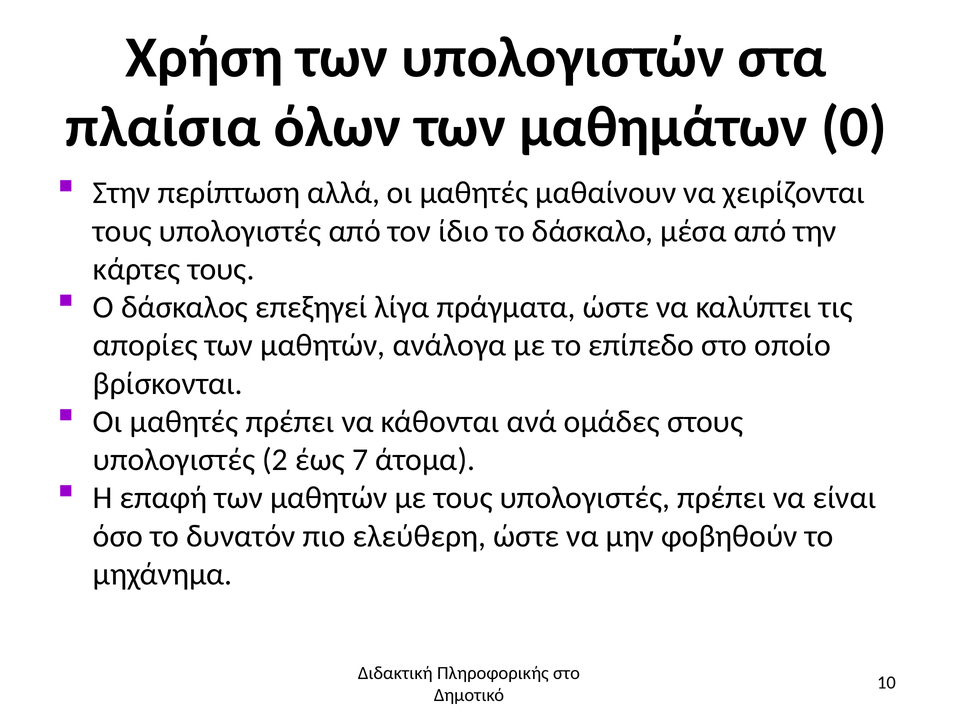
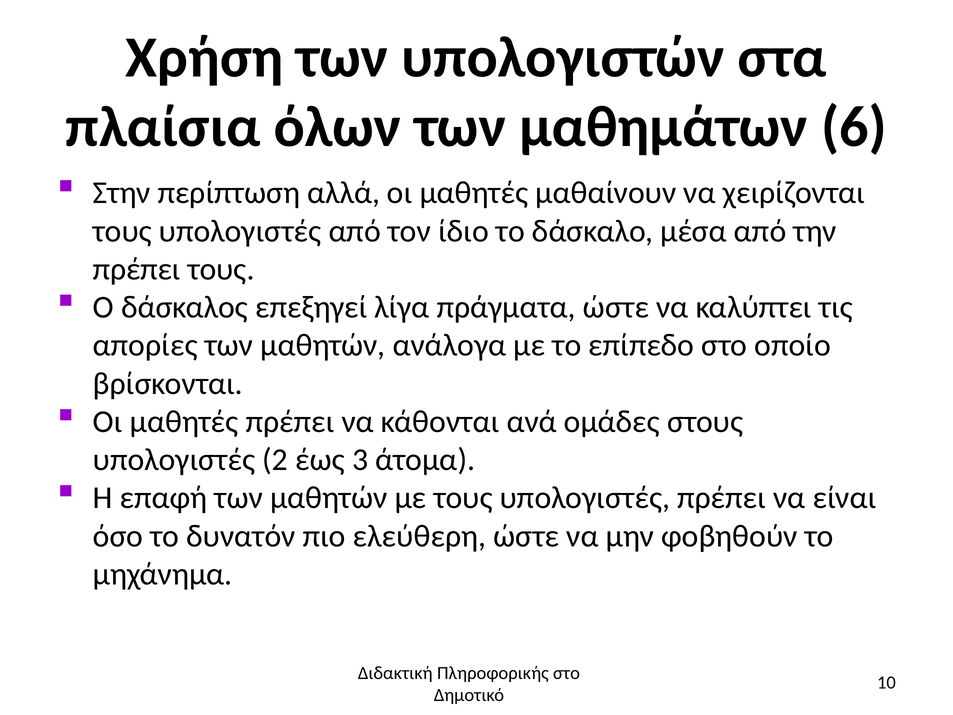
0: 0 -> 6
κάρτες at (137, 269): κάρτες -> πρέπει
7: 7 -> 3
